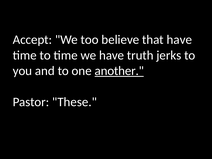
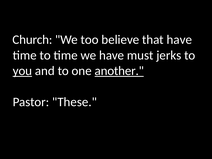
Accept: Accept -> Church
truth: truth -> must
you underline: none -> present
